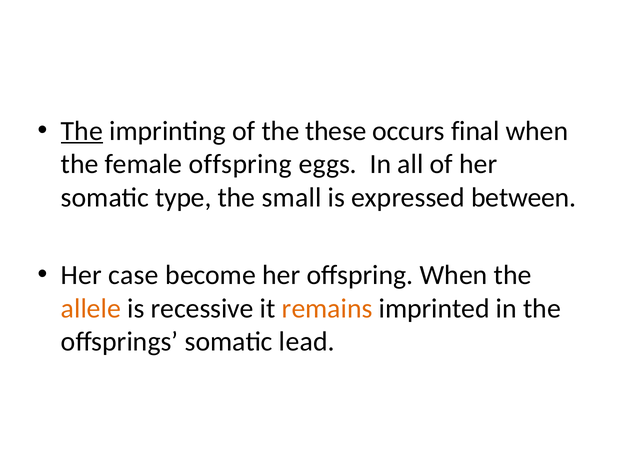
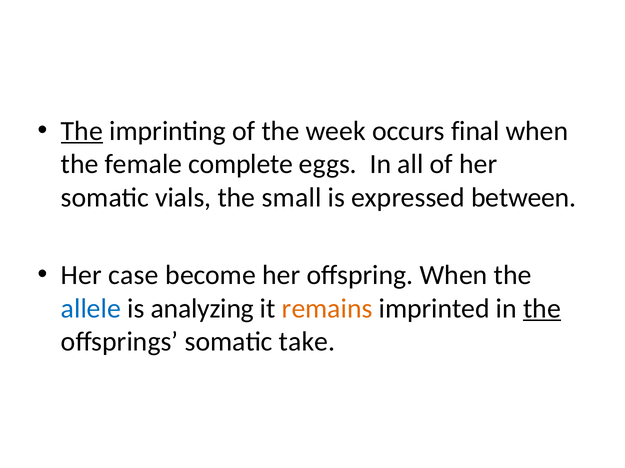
these: these -> week
female offspring: offspring -> complete
type: type -> vials
allele colour: orange -> blue
recessive: recessive -> analyzing
the at (542, 309) underline: none -> present
lead: lead -> take
